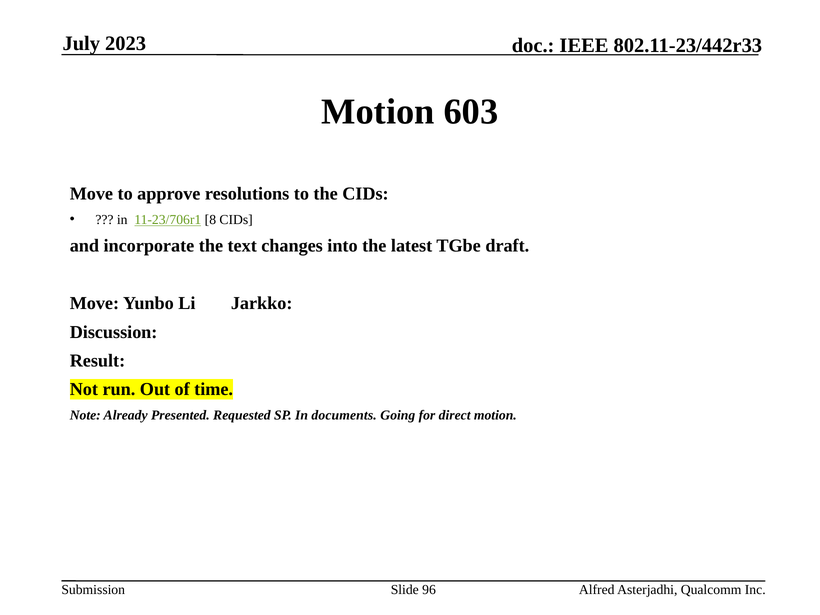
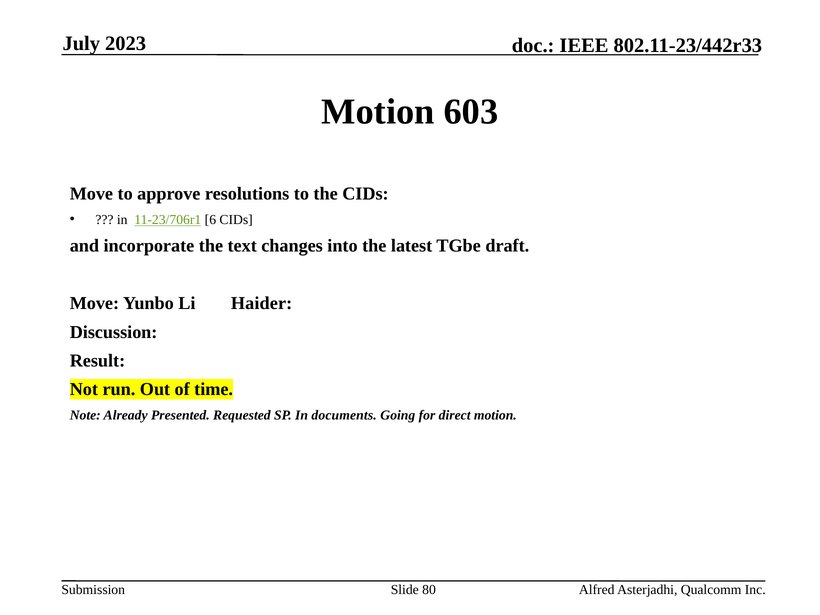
8: 8 -> 6
Jarkko: Jarkko -> Haider
96: 96 -> 80
